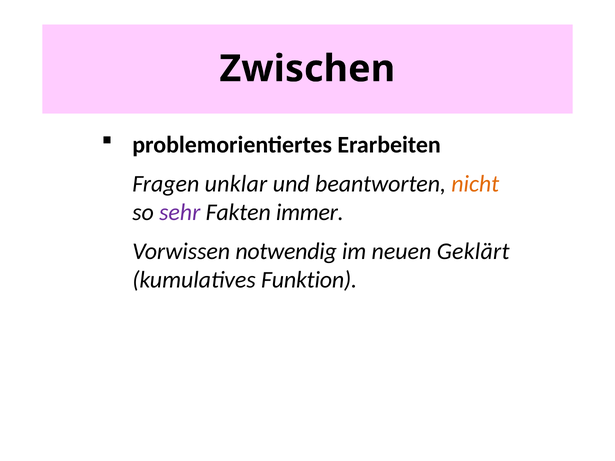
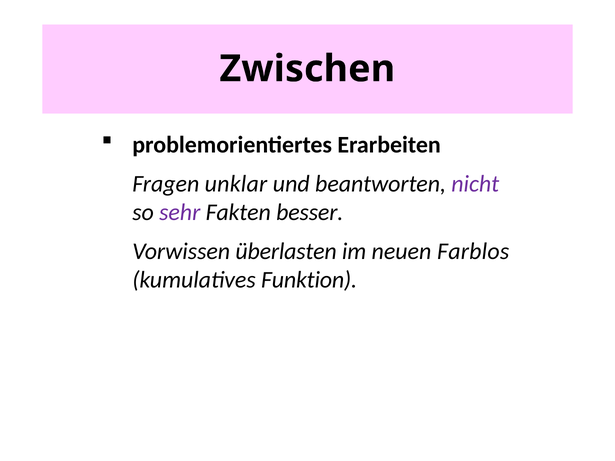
nicht colour: orange -> purple
immer: immer -> besser
notwendig: notwendig -> überlasten
Geklärt: Geklärt -> Farblos
